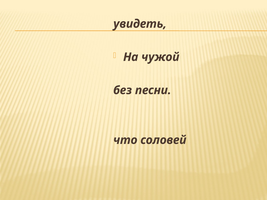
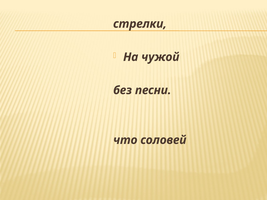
увидеть: увидеть -> стрелки
